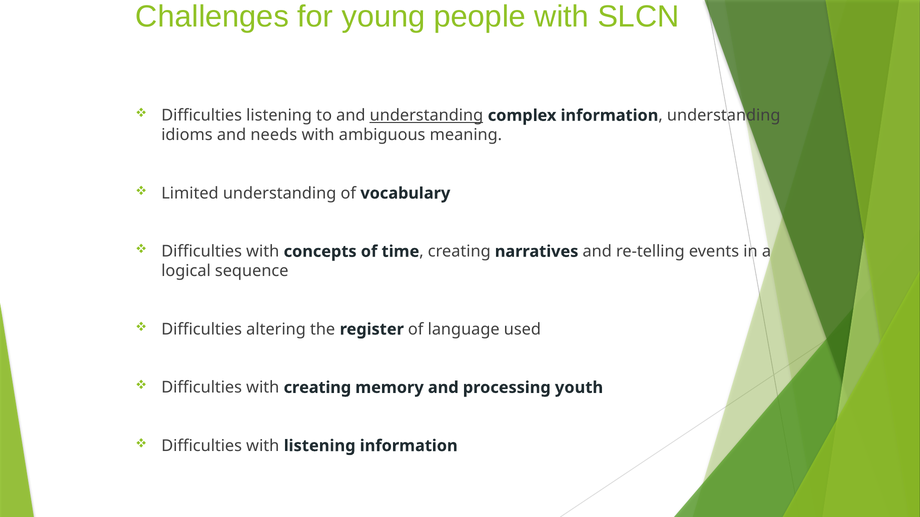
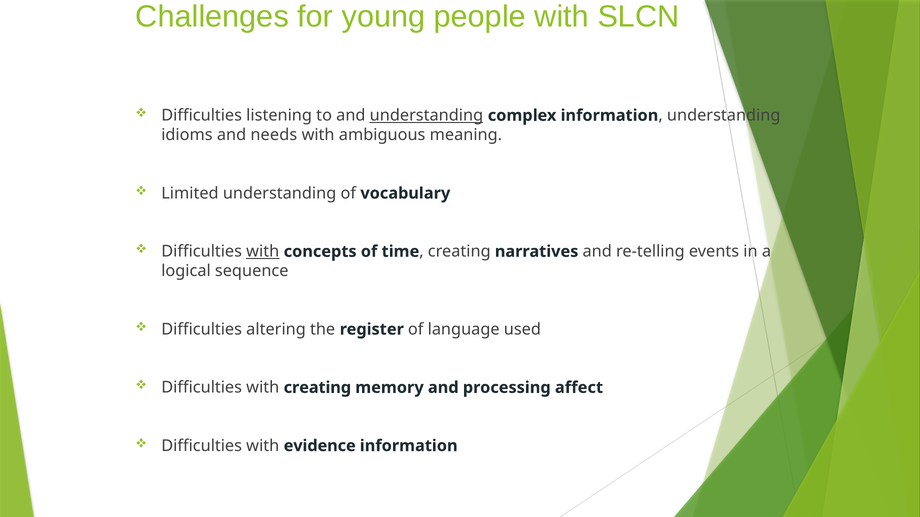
with at (263, 252) underline: none -> present
youth: youth -> affect
with listening: listening -> evidence
